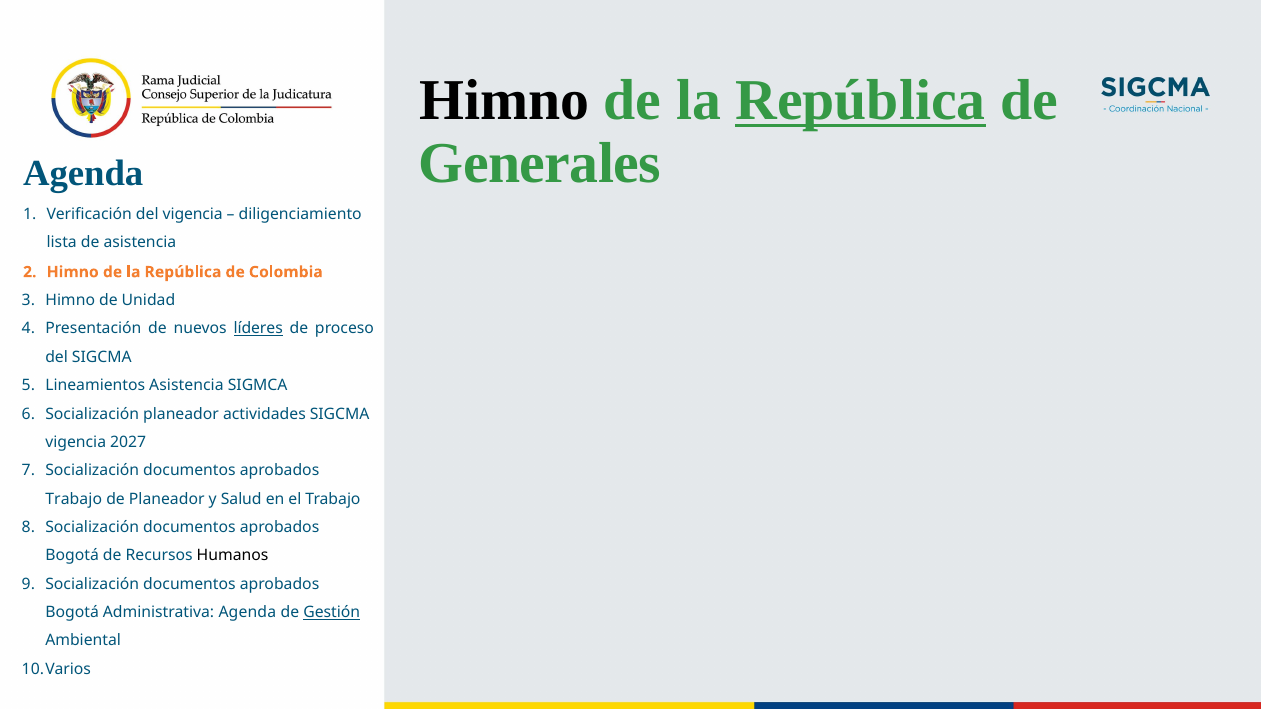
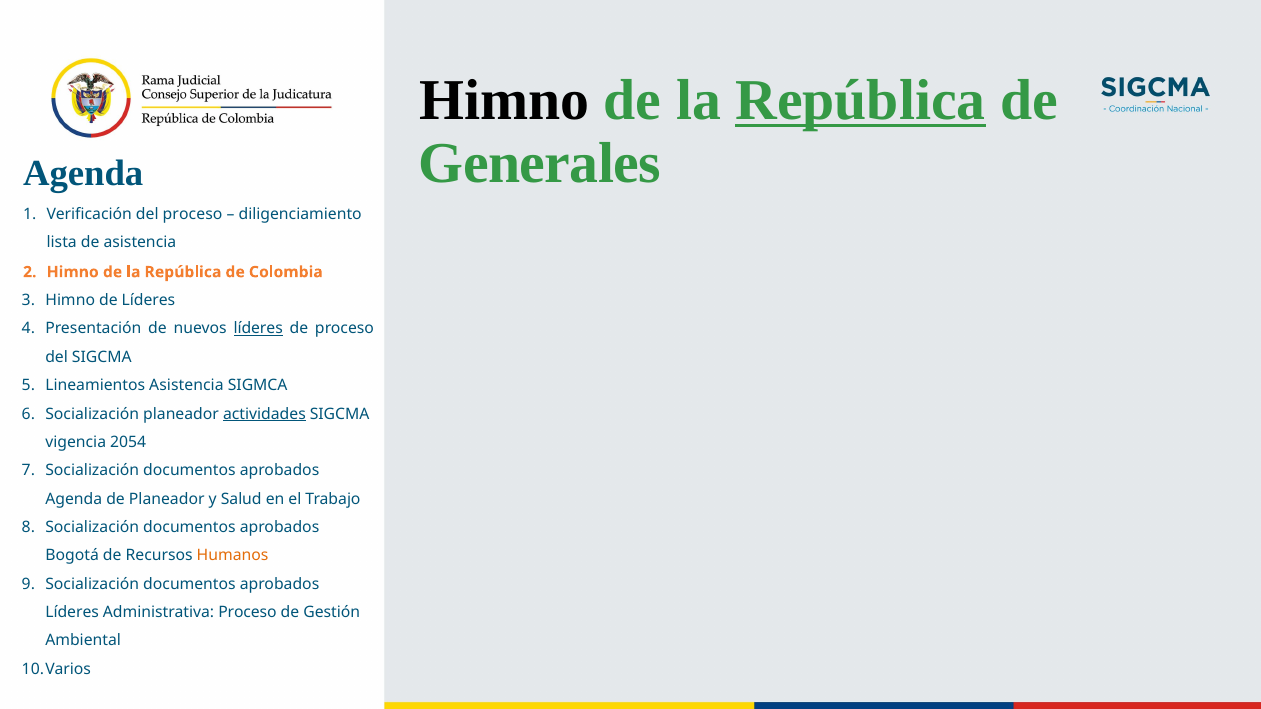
del vigencia: vigencia -> proceso
de Unidad: Unidad -> Líderes
actividades underline: none -> present
2027: 2027 -> 2054
Trabajo at (74, 499): Trabajo -> Agenda
Humanos colour: black -> orange
Bogotá at (72, 613): Bogotá -> Líderes
Administrativa Agenda: Agenda -> Proceso
Gestión underline: present -> none
